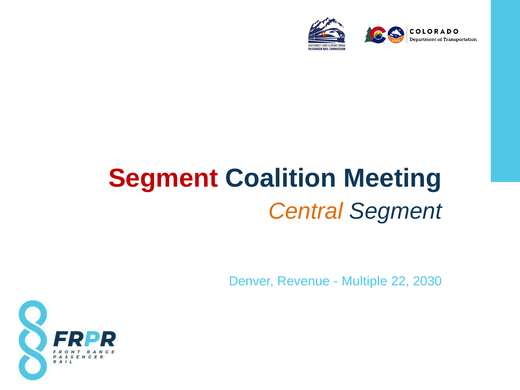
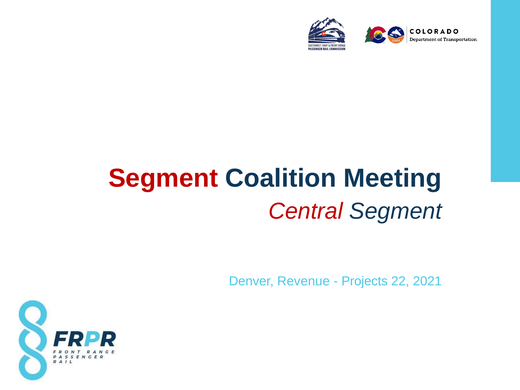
Central colour: orange -> red
Multiple: Multiple -> Projects
2030: 2030 -> 2021
